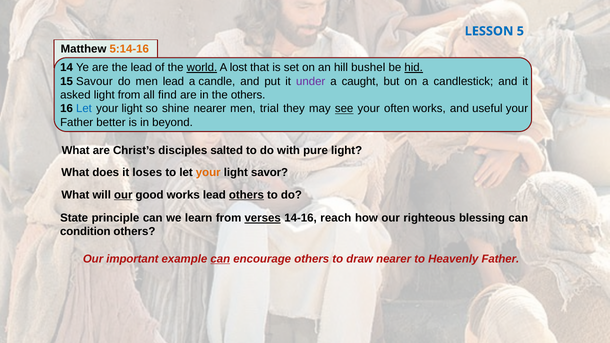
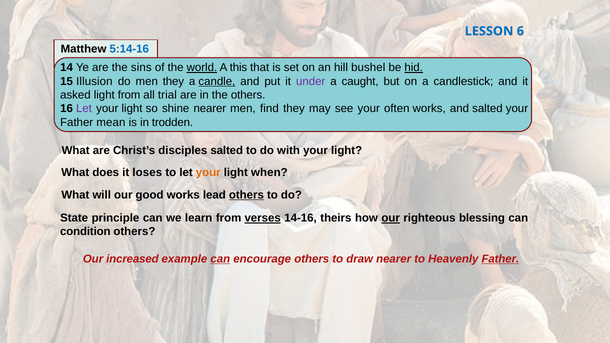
5: 5 -> 6
5:14-16 colour: orange -> blue
the lead: lead -> sins
lost: lost -> this
Savour: Savour -> Illusion
men lead: lead -> they
candle underline: none -> present
find: find -> trial
Let at (84, 109) colour: blue -> purple
trial: trial -> find
see underline: present -> none
and useful: useful -> salted
better: better -> mean
beyond: beyond -> trodden
with pure: pure -> your
savor: savor -> when
our at (123, 195) underline: present -> none
reach: reach -> theirs
our at (391, 218) underline: none -> present
important: important -> increased
Father at (500, 259) underline: none -> present
